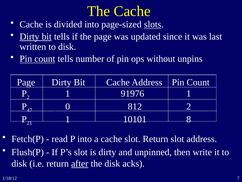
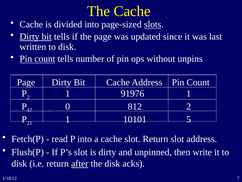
8: 8 -> 5
